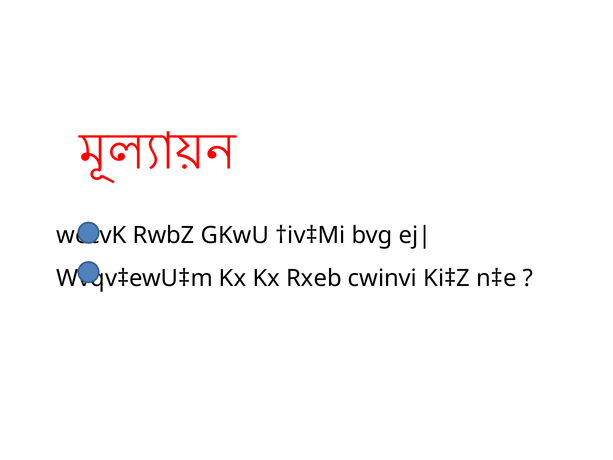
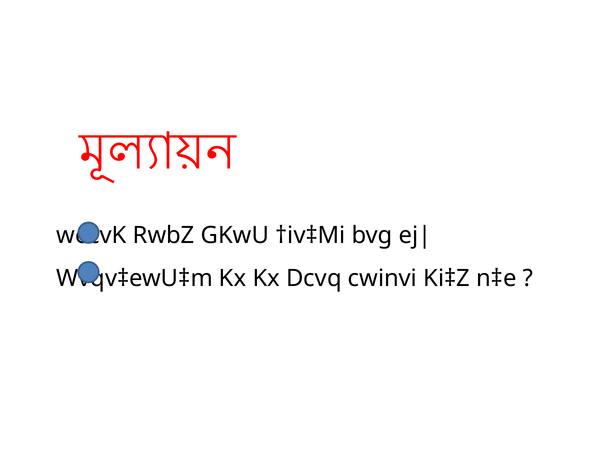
Rxeb: Rxeb -> Dcvq
